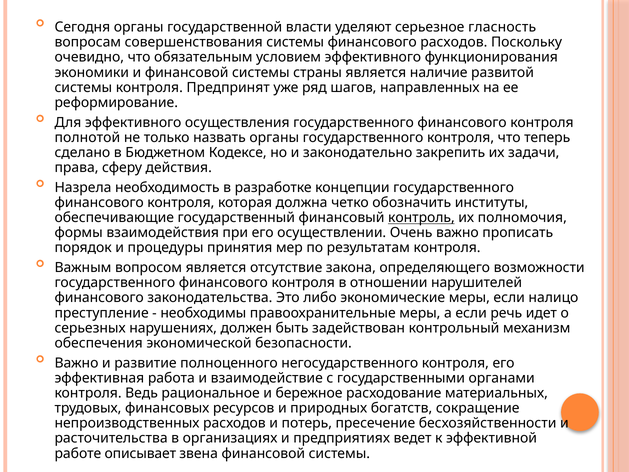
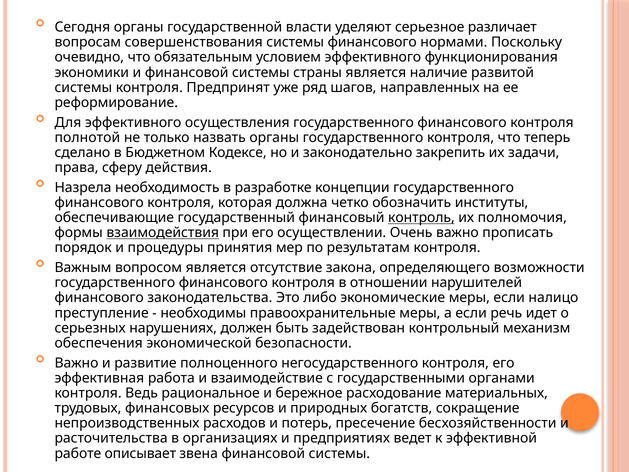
гласность: гласность -> различает
финансового расходов: расходов -> нормами
взаимодействия underline: none -> present
